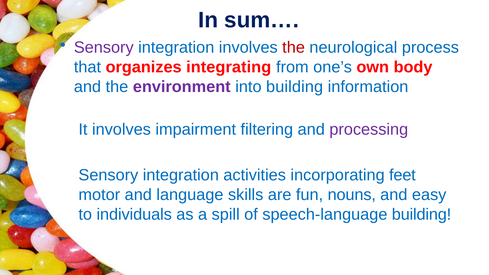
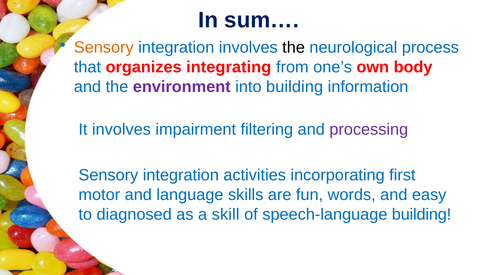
Sensory at (104, 48) colour: purple -> orange
the at (294, 48) colour: red -> black
feet: feet -> first
nouns: nouns -> words
individuals: individuals -> diagnosed
spill: spill -> skill
